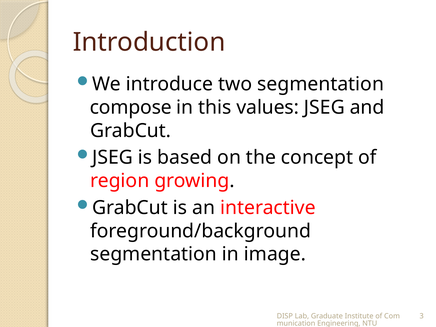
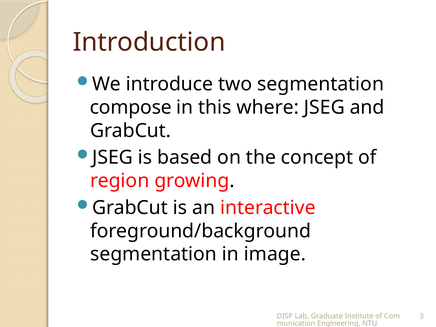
values: values -> where
